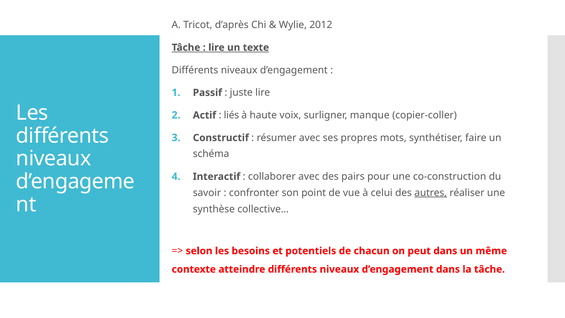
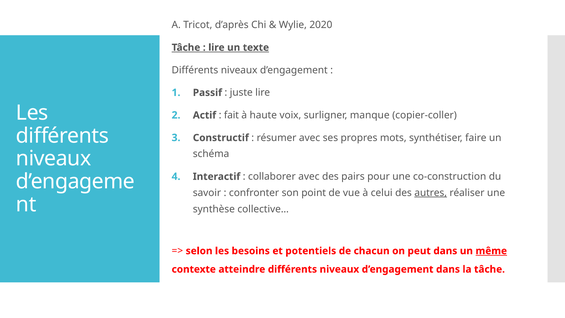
2012: 2012 -> 2020
liés: liés -> fait
même underline: none -> present
